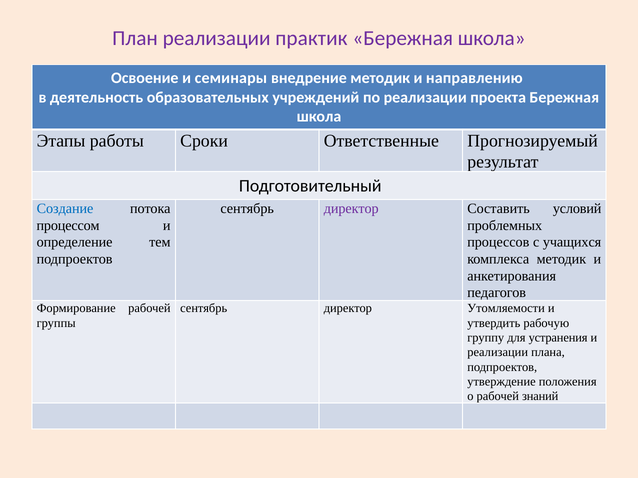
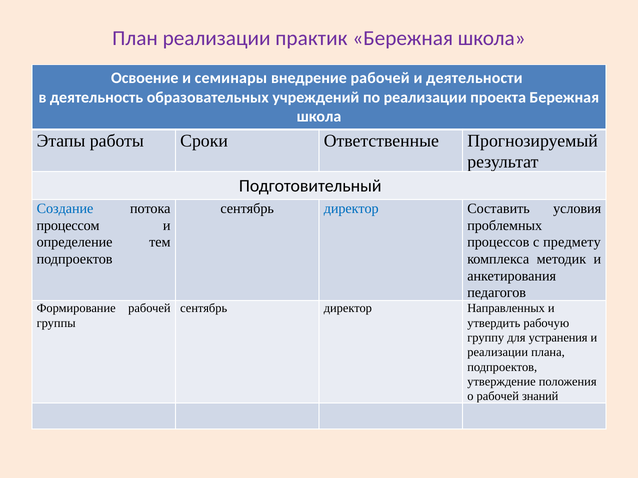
внедрение методик: методик -> рабочей
направлению: направлению -> деятельности
директор at (351, 209) colour: purple -> blue
условий: условий -> условия
учащихся: учащихся -> предмету
Утомляемости: Утомляемости -> Направленных
